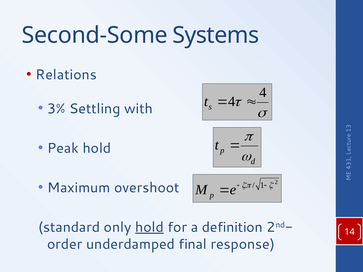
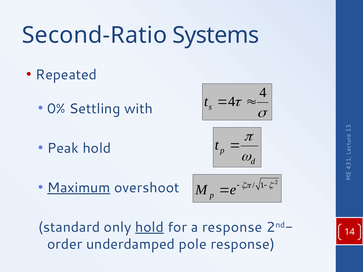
Second-Some: Second-Some -> Second-Ratio
Relations: Relations -> Repeated
3%: 3% -> 0%
Maximum underline: none -> present
a definition: definition -> response
final: final -> pole
